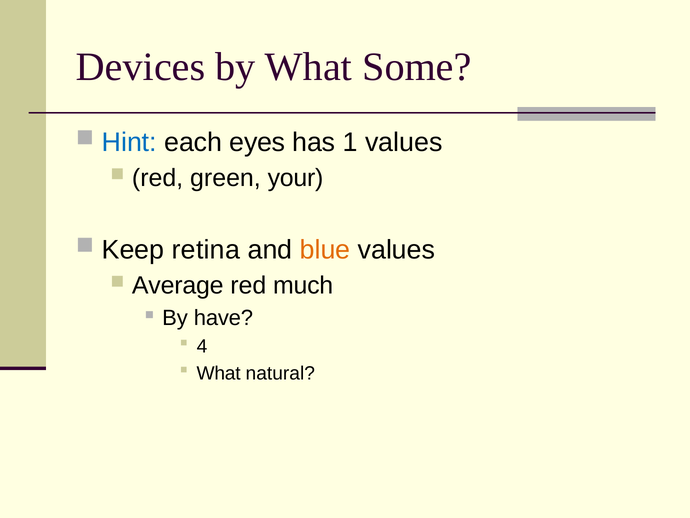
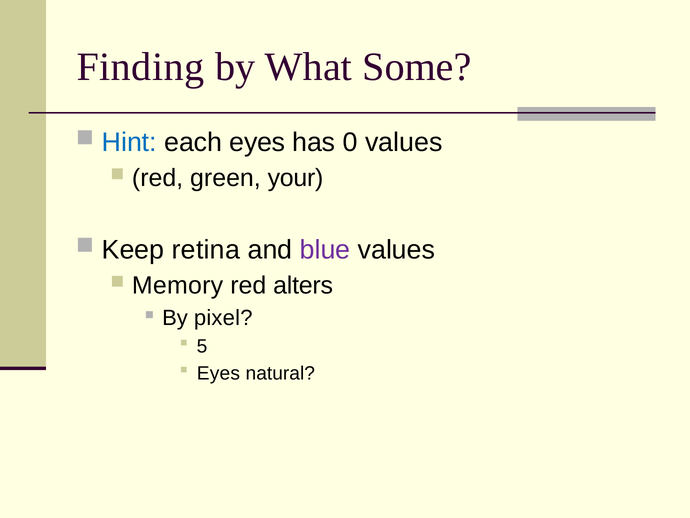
Devices: Devices -> Finding
1: 1 -> 0
blue colour: orange -> purple
Average: Average -> Memory
much: much -> alters
have: have -> pixel
4: 4 -> 5
What at (219, 373): What -> Eyes
